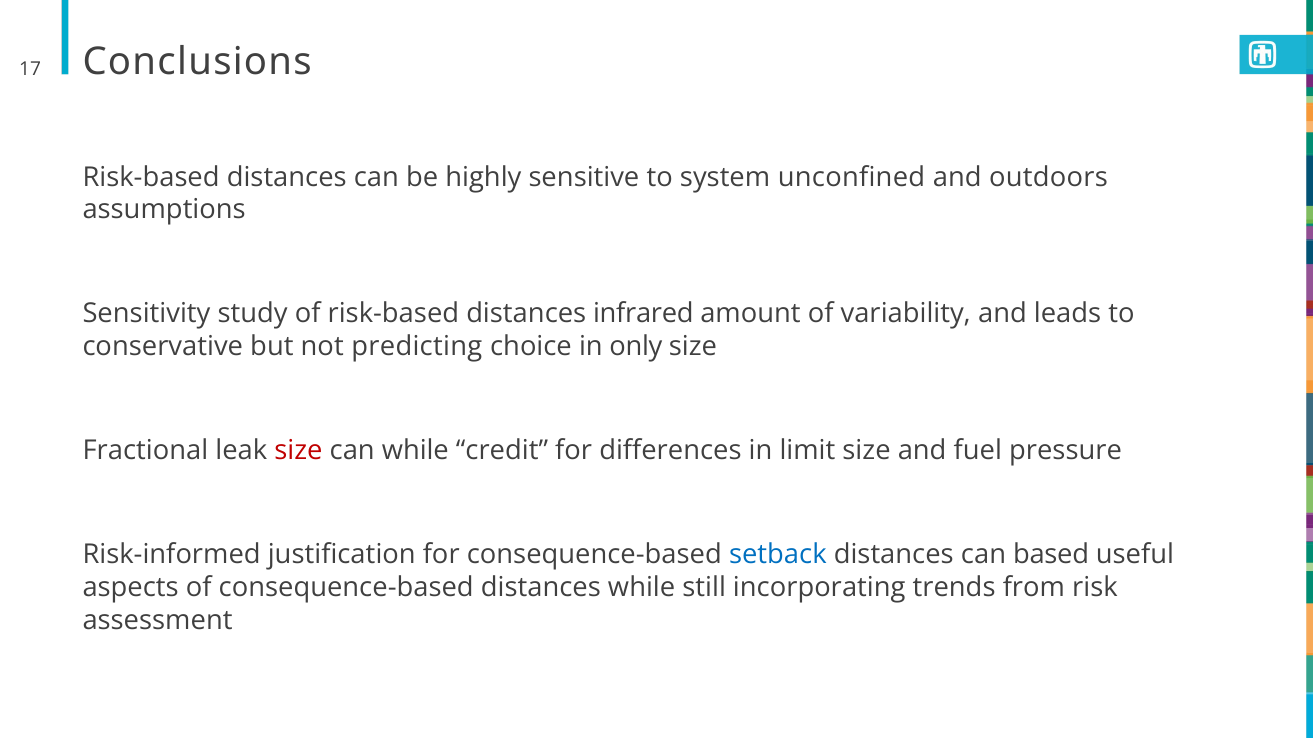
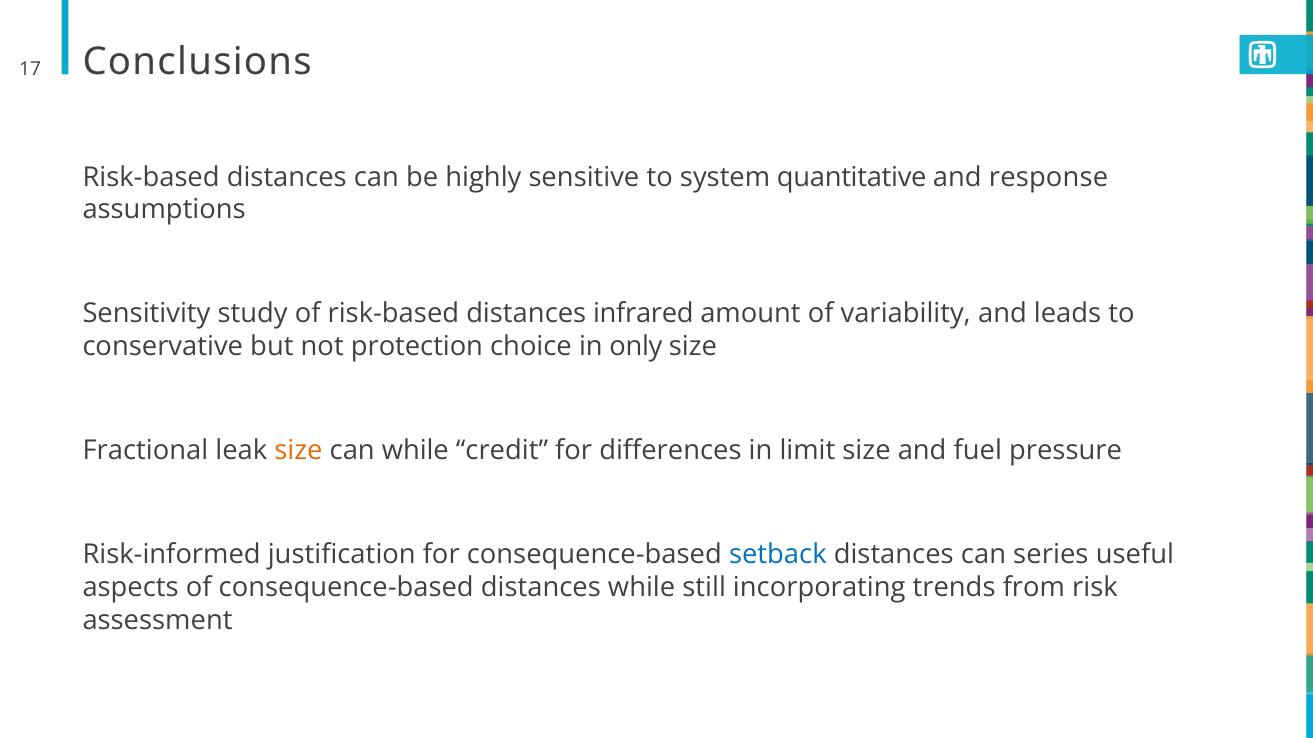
unconfined: unconfined -> quantitative
outdoors: outdoors -> response
predicting: predicting -> protection
size at (298, 451) colour: red -> orange
based: based -> series
